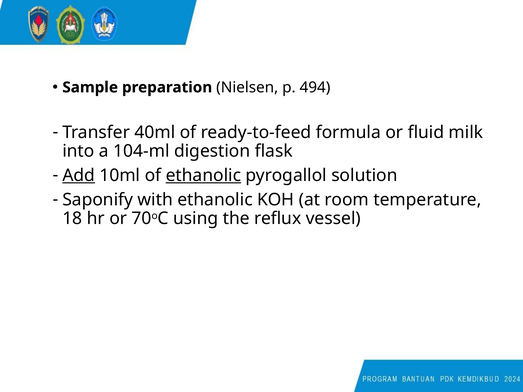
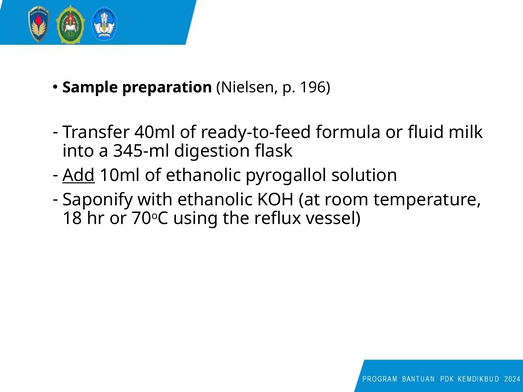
494: 494 -> 196
104-ml: 104-ml -> 345-ml
ethanolic at (203, 176) underline: present -> none
